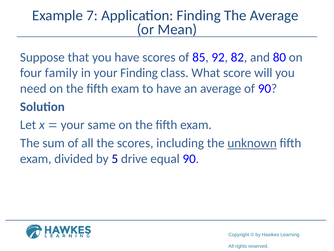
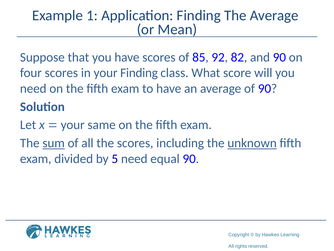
7: 7 -> 1
and 80: 80 -> 90
four family: family -> scores
sum underline: none -> present
5 drive: drive -> need
